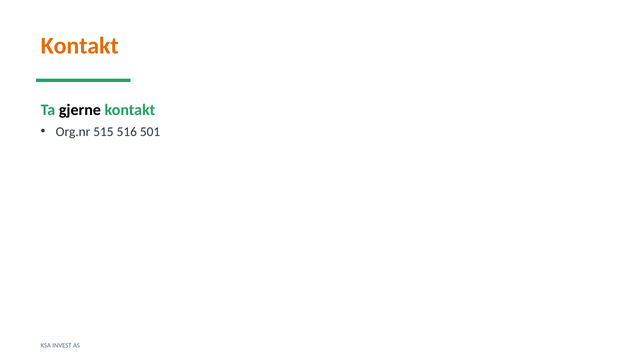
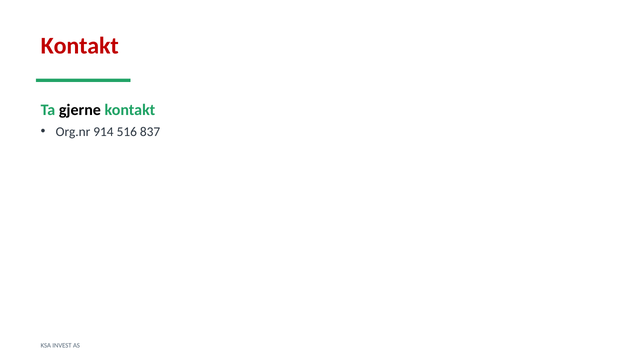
Kontakt at (80, 46) colour: orange -> red
515: 515 -> 914
501: 501 -> 837
